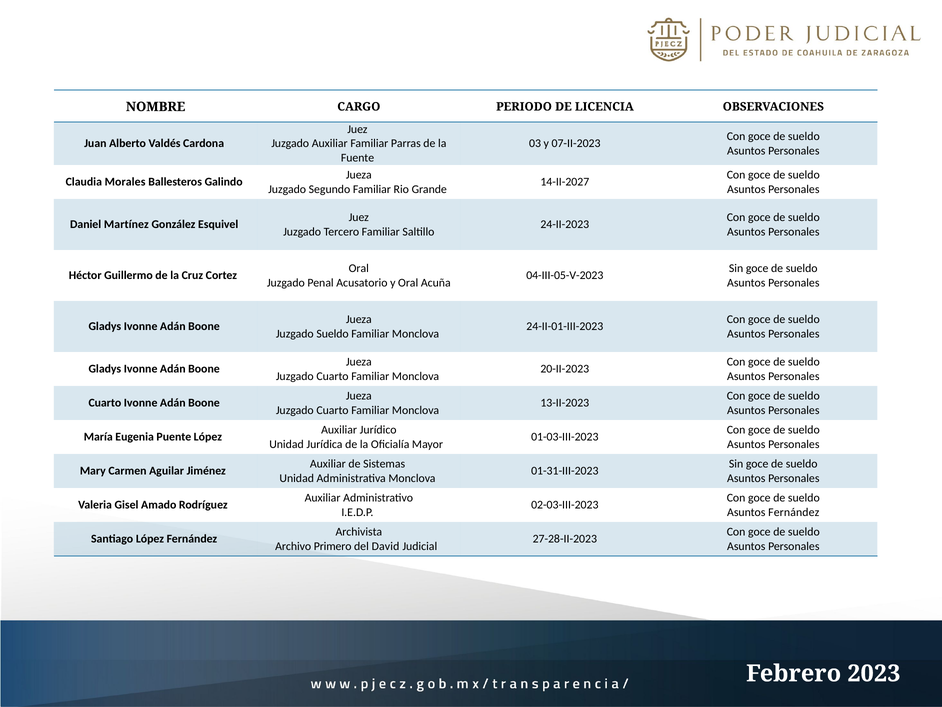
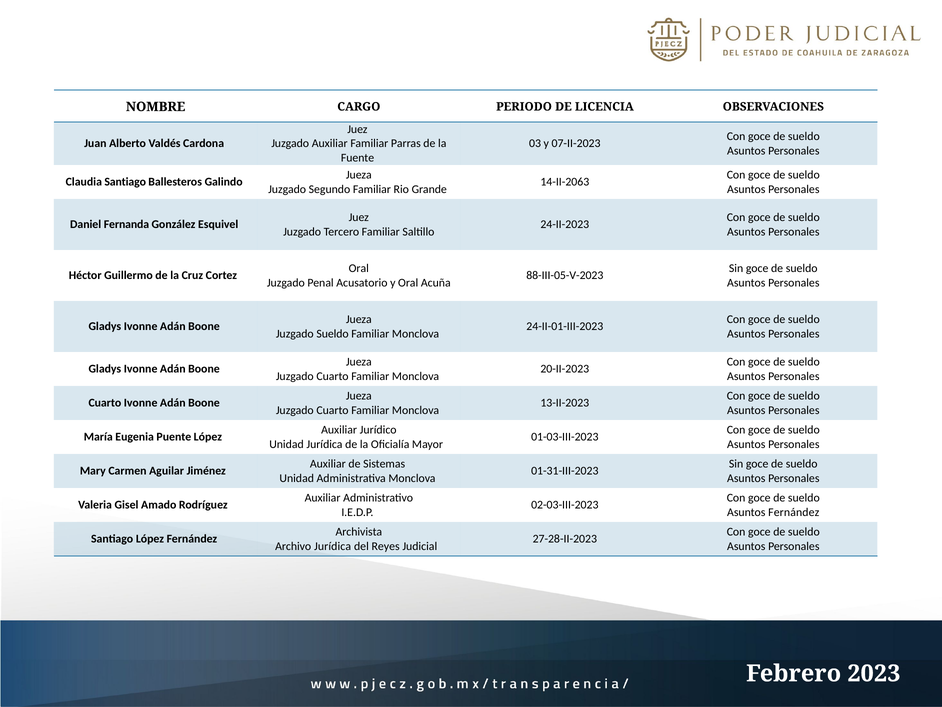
Claudia Morales: Morales -> Santiago
14-II-2027: 14-II-2027 -> 14-II-2063
Martínez: Martínez -> Fernanda
04-III-05-V-2023: 04-III-05-V-2023 -> 88-III-05-V-2023
Archivo Primero: Primero -> Jurídica
David: David -> Reyes
